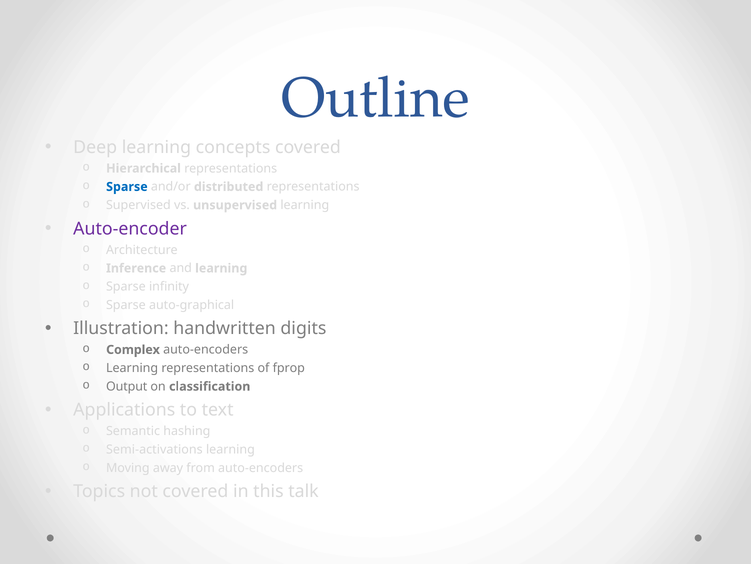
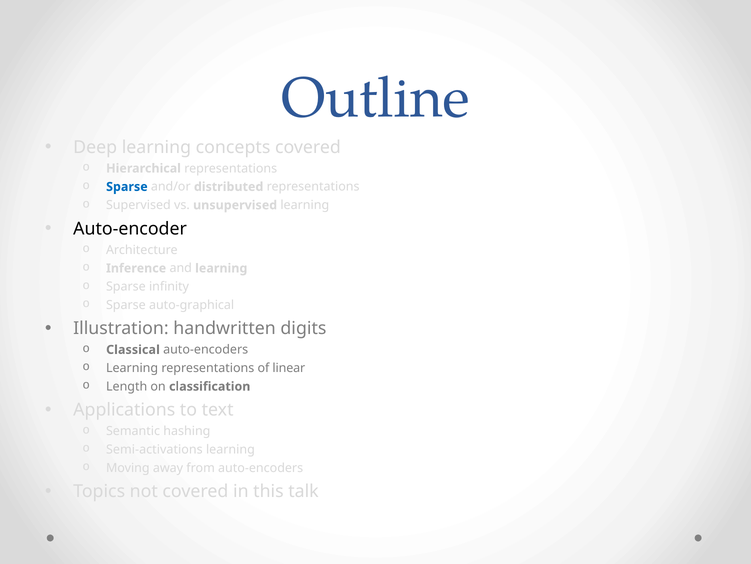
Auto-encoder colour: purple -> black
Complex: Complex -> Classical
fprop: fprop -> linear
Output: Output -> Length
